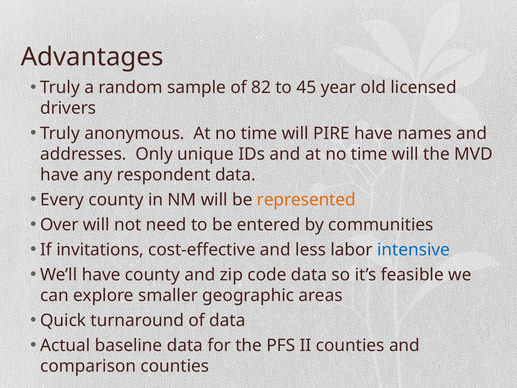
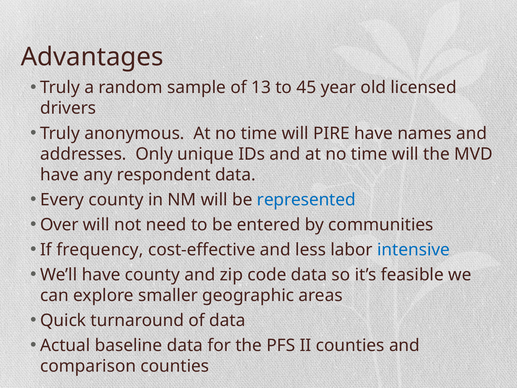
82: 82 -> 13
represented colour: orange -> blue
invitations: invitations -> frequency
